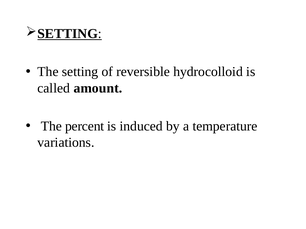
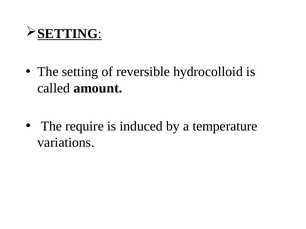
percent: percent -> require
